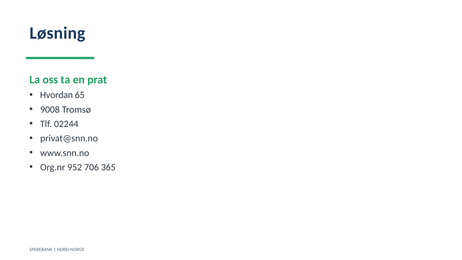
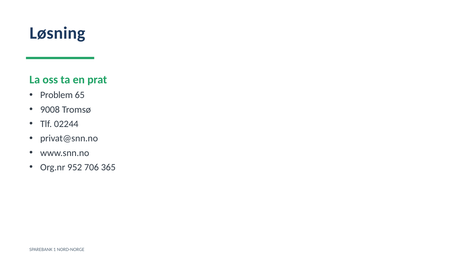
Hvordan: Hvordan -> Problem
